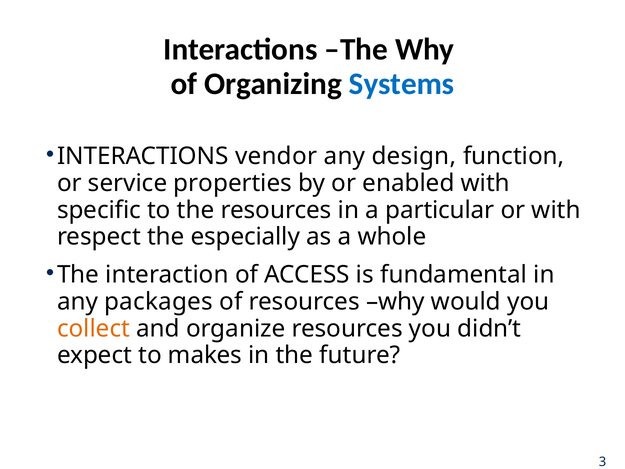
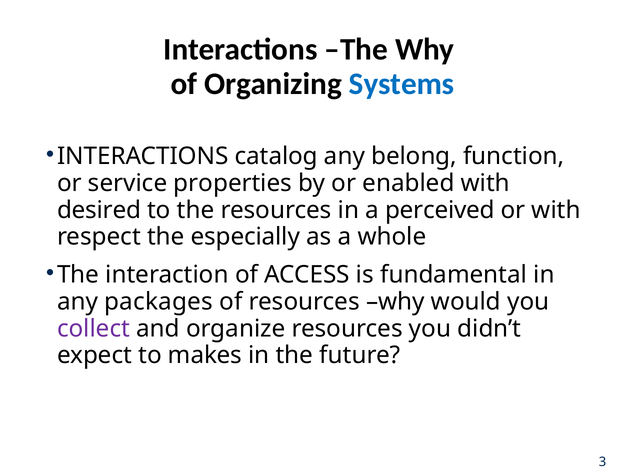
vendor: vendor -> catalog
design: design -> belong
specific: specific -> desired
particular: particular -> perceived
collect colour: orange -> purple
